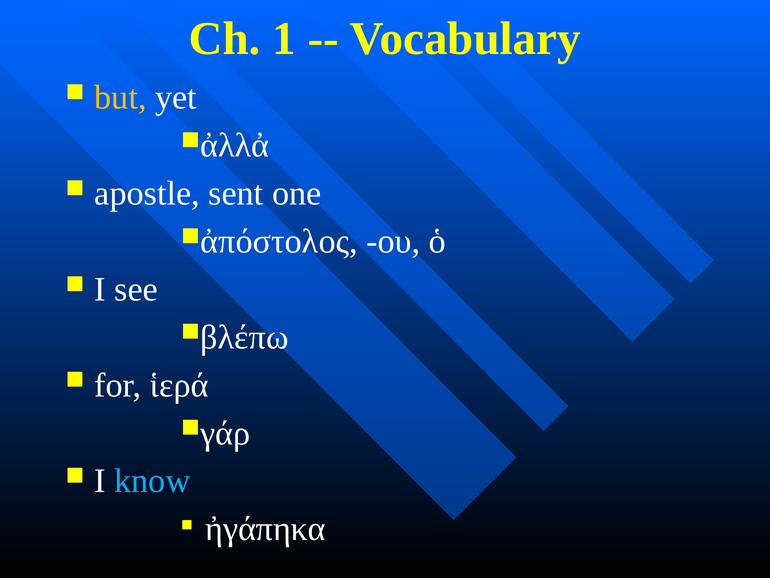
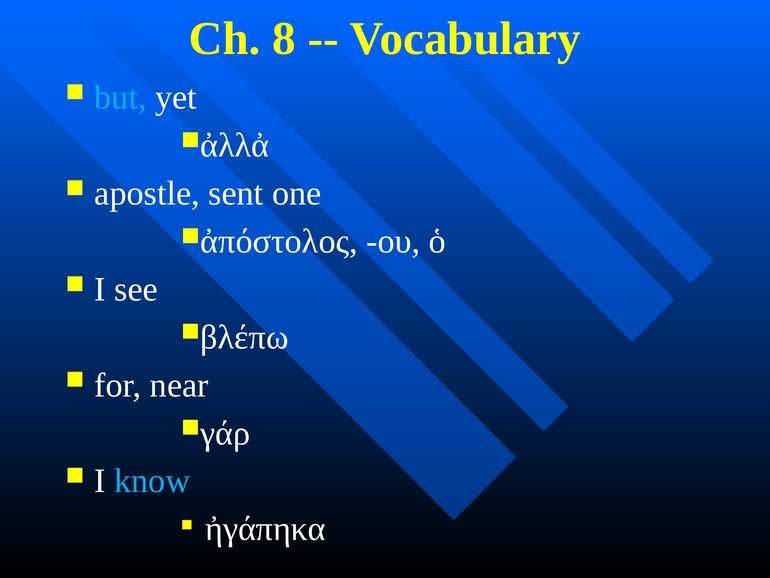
1: 1 -> 8
but colour: yellow -> light blue
ἱερά: ἱερά -> near
